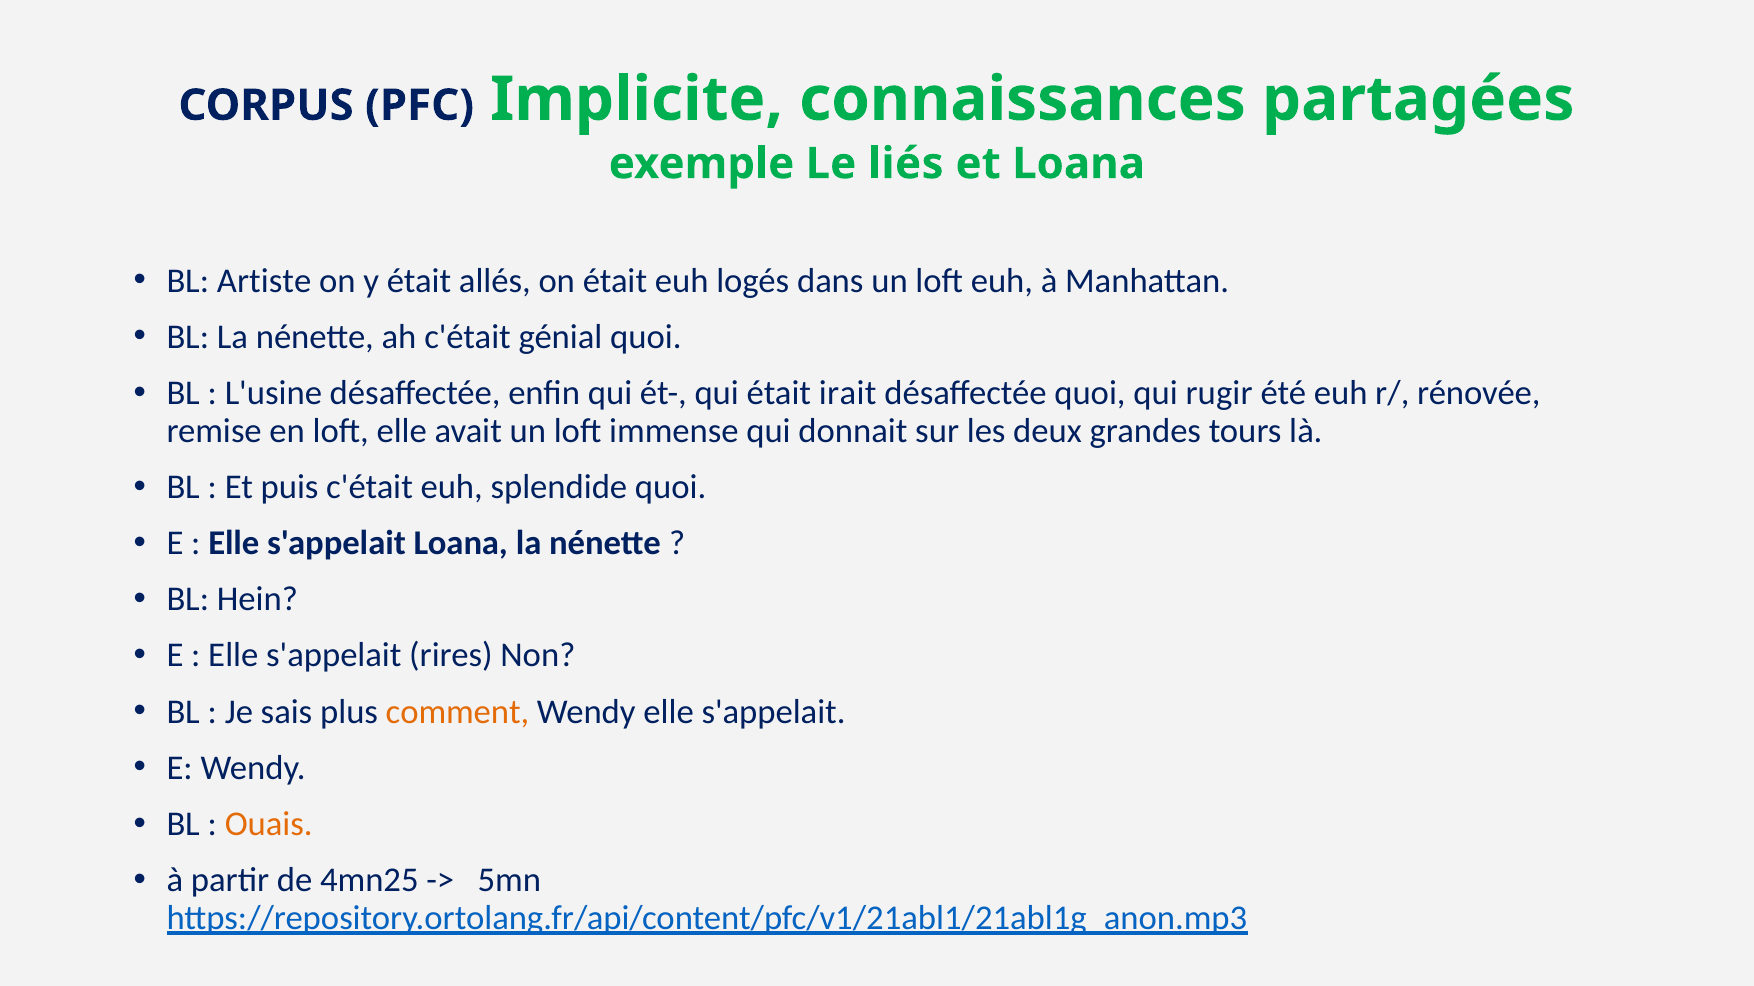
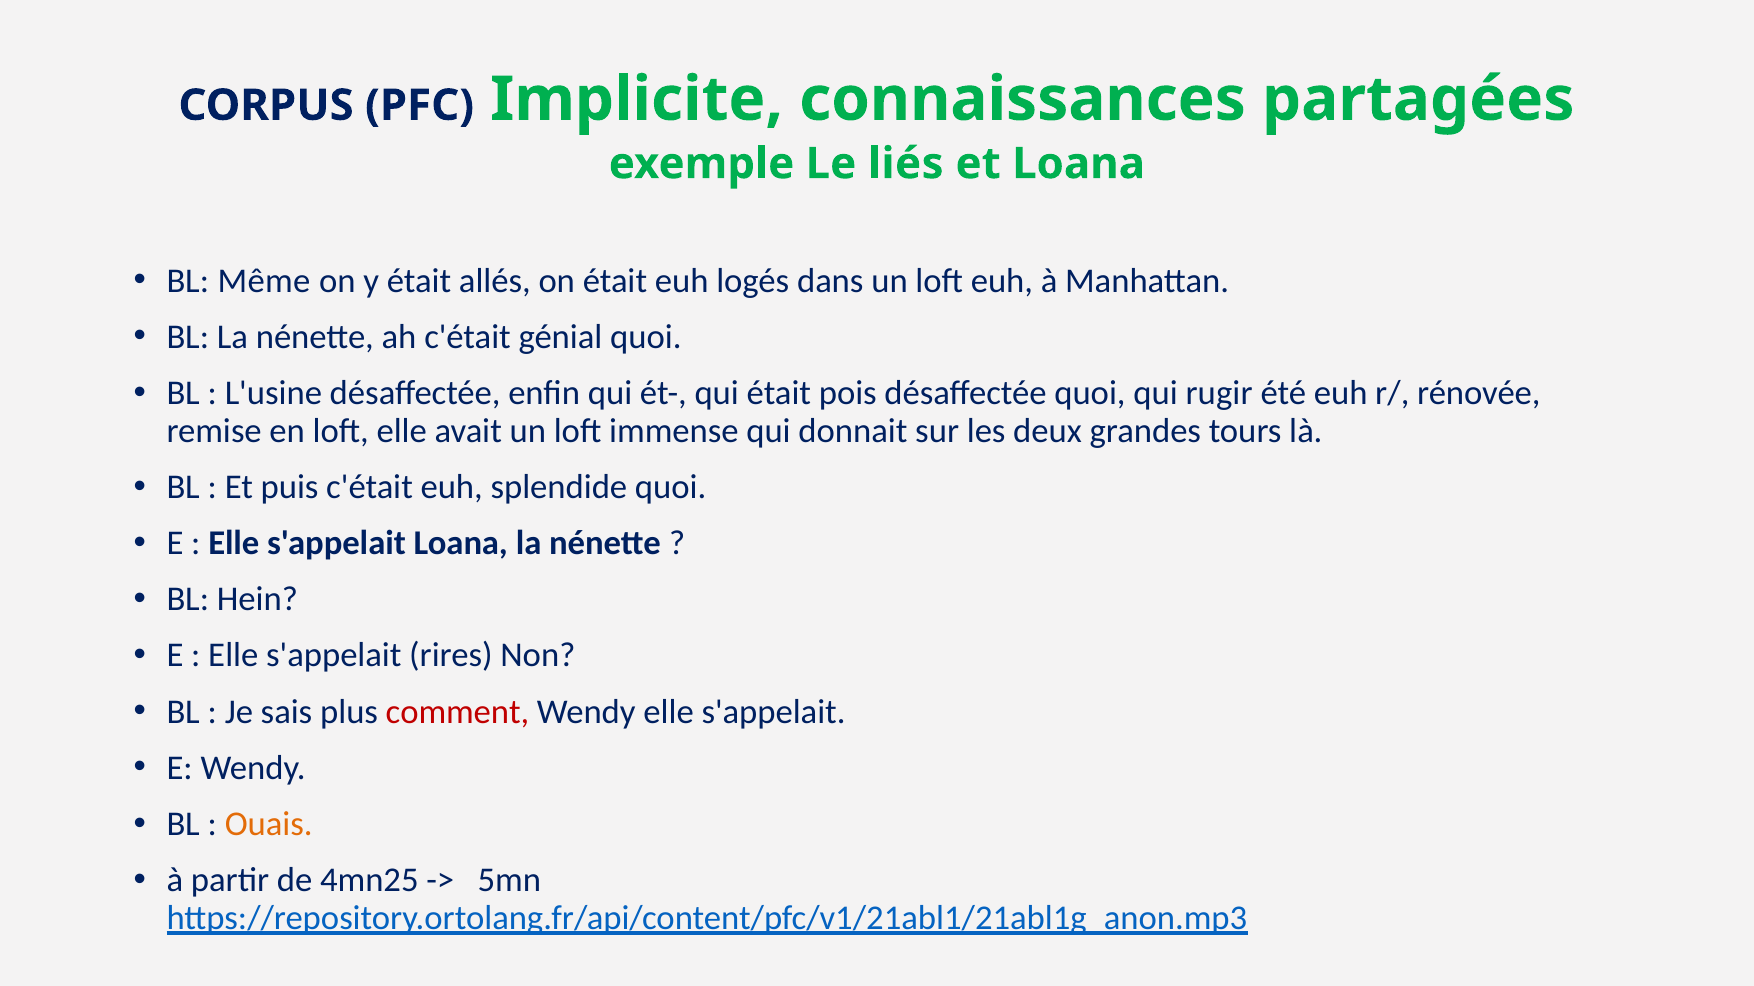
Artiste: Artiste -> Même
irait: irait -> pois
comment colour: orange -> red
